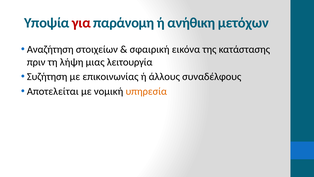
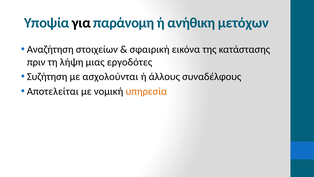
για colour: red -> black
λειτουργία: λειτουργία -> εργοδότες
επικοινωνίας: επικοινωνίας -> ασχολούνται
